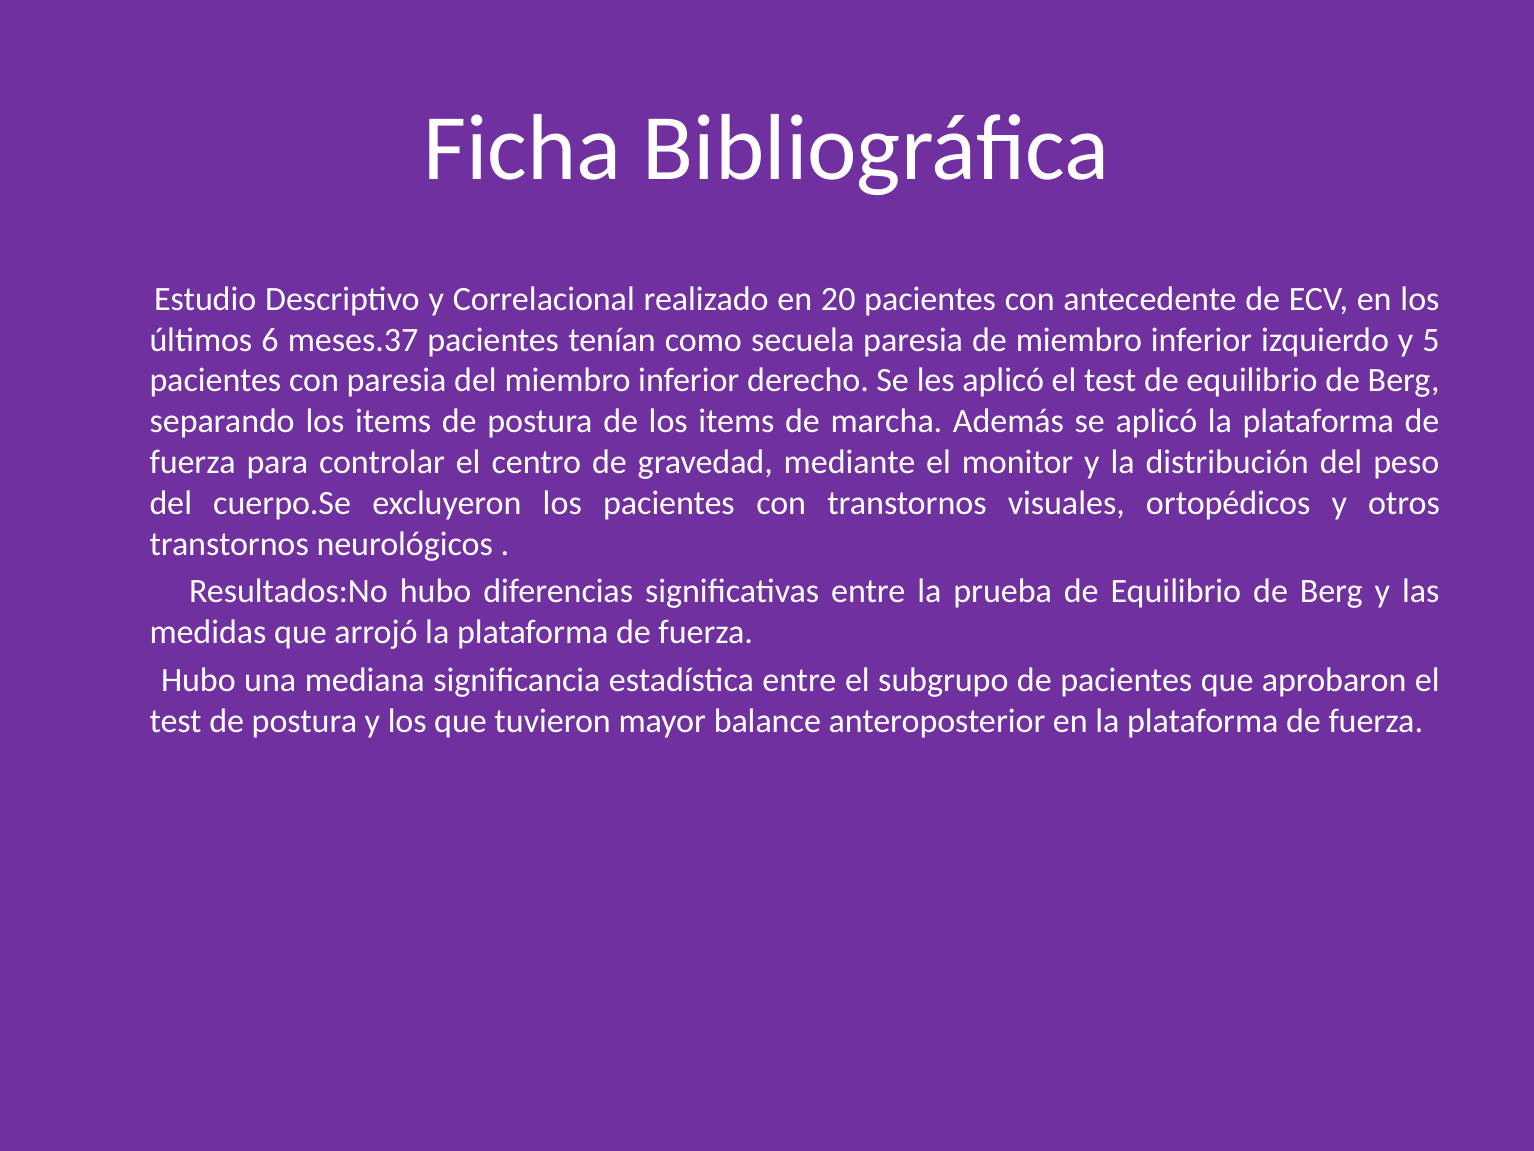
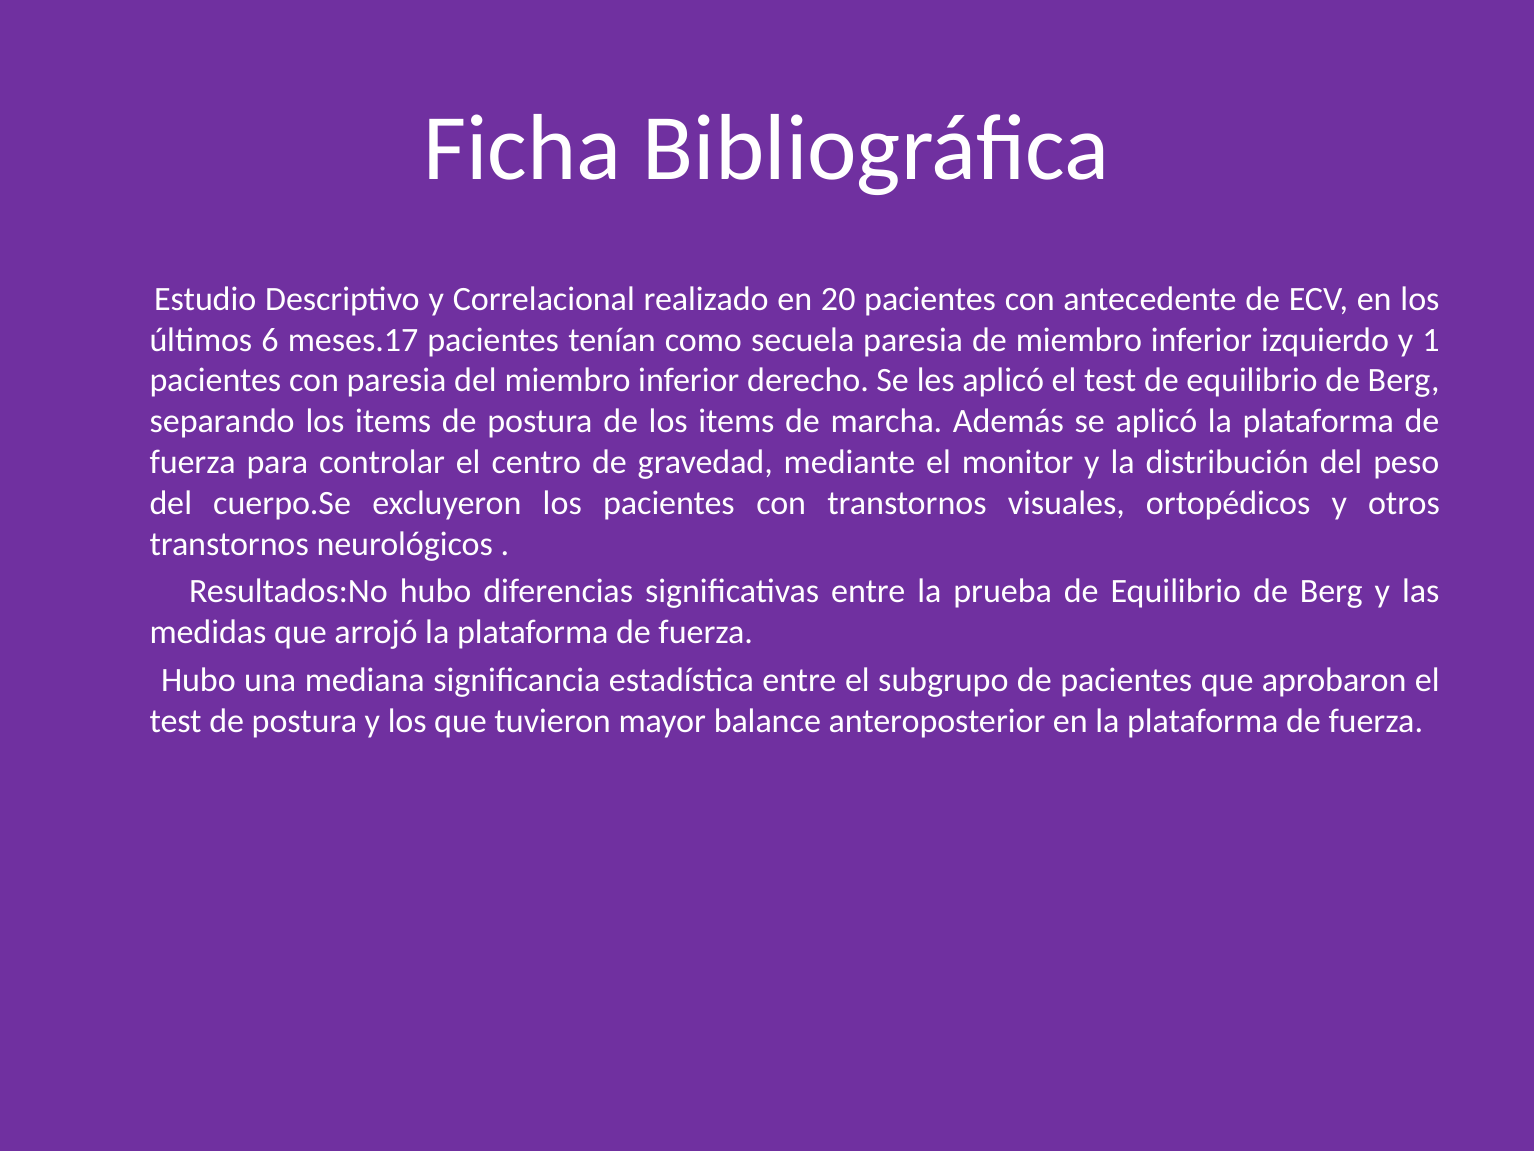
meses.37: meses.37 -> meses.17
5: 5 -> 1
